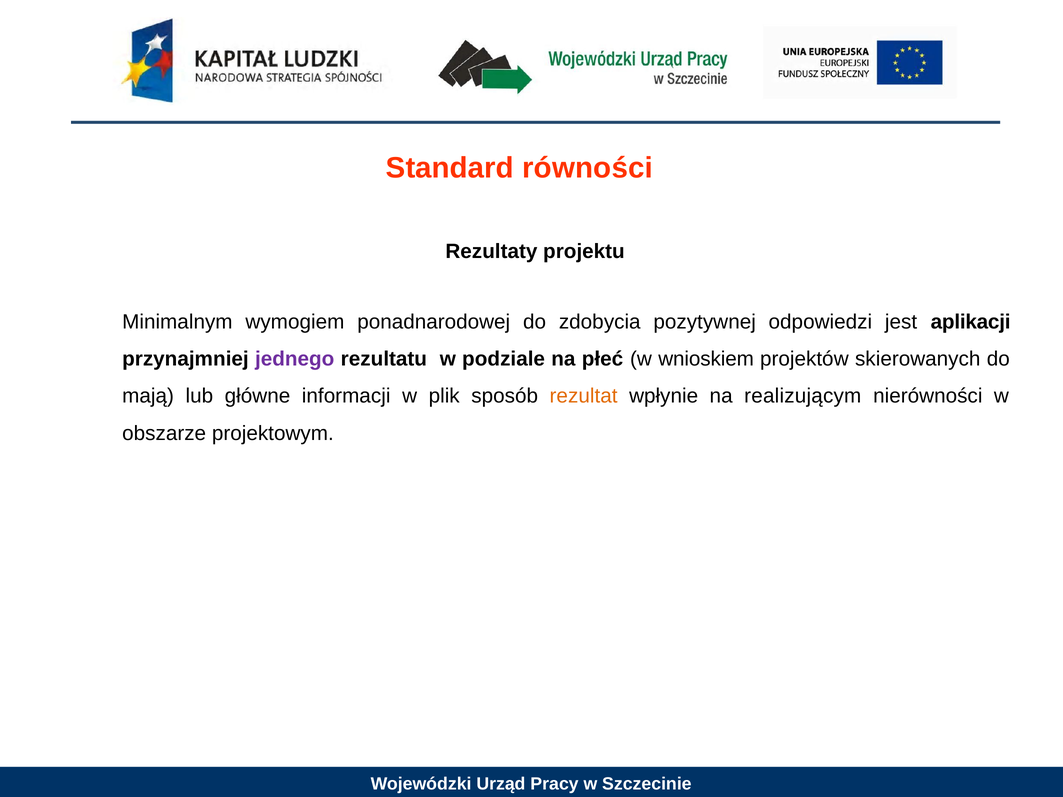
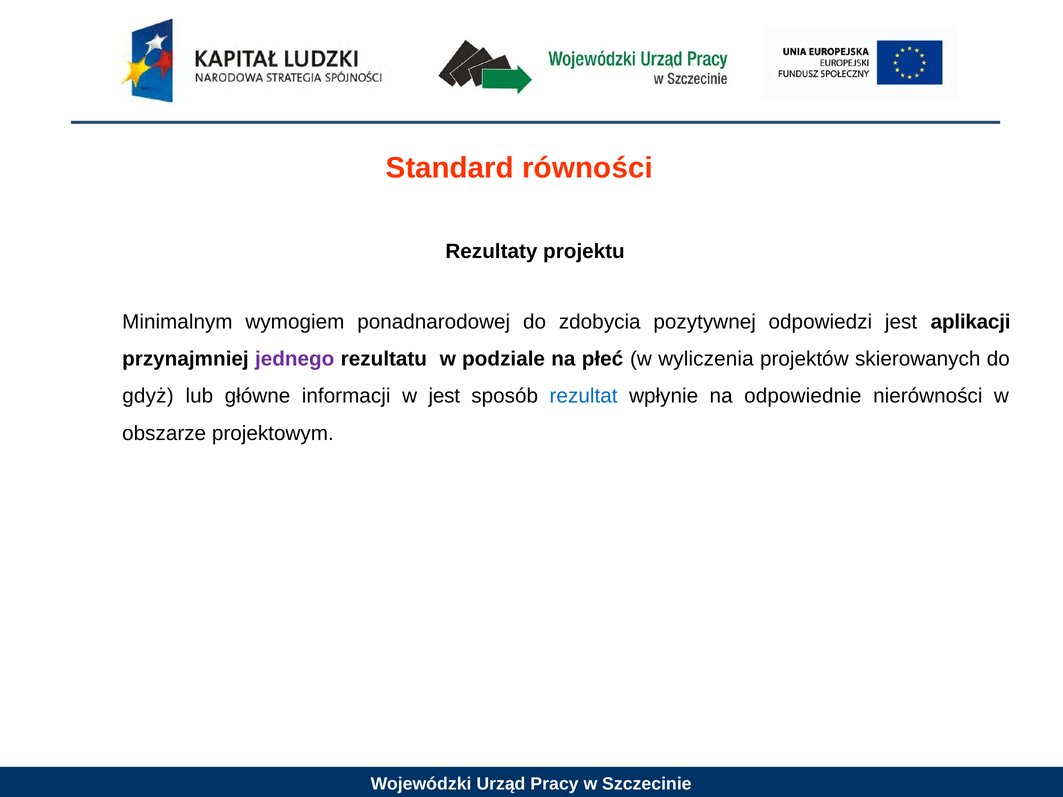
wnioskiem: wnioskiem -> wyliczenia
mają: mają -> gdyż
w plik: plik -> jest
rezultat colour: orange -> blue
realizującym: realizującym -> odpowiednie
